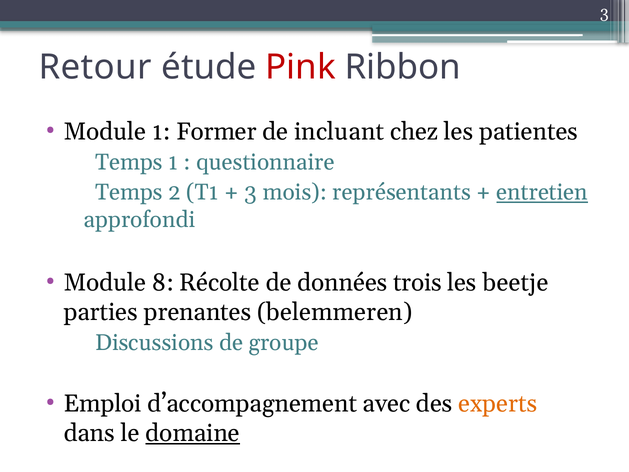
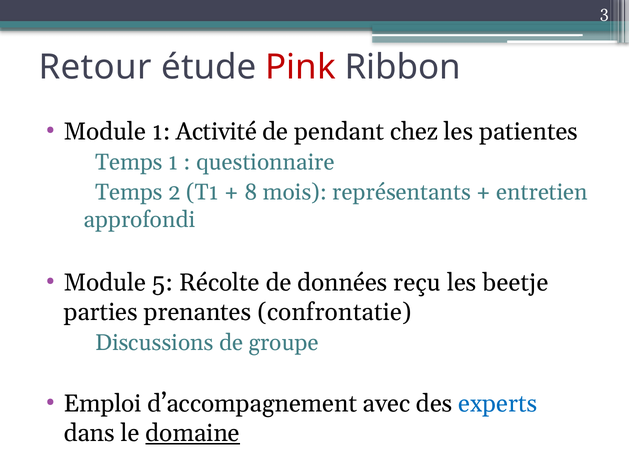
Former: Former -> Activité
incluant: incluant -> pendant
3 at (251, 192): 3 -> 8
entretien underline: present -> none
8: 8 -> 5
trois: trois -> reçu
belemmeren: belemmeren -> confrontatie
experts colour: orange -> blue
